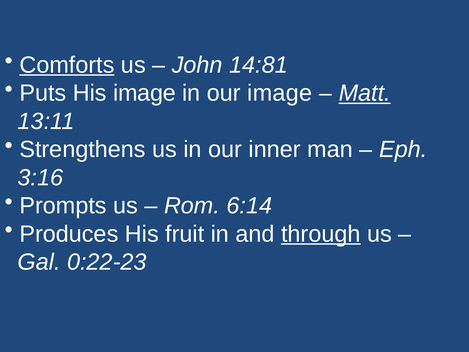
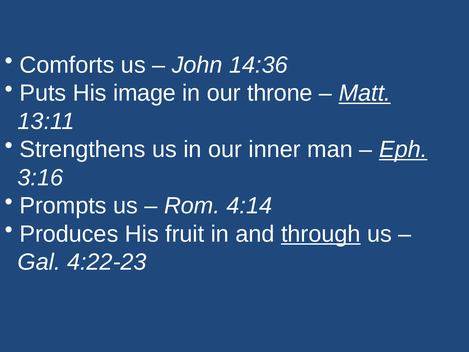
Comforts underline: present -> none
14:81: 14:81 -> 14:36
our image: image -> throne
Eph underline: none -> present
6:14: 6:14 -> 4:14
0:22-23: 0:22-23 -> 4:22-23
